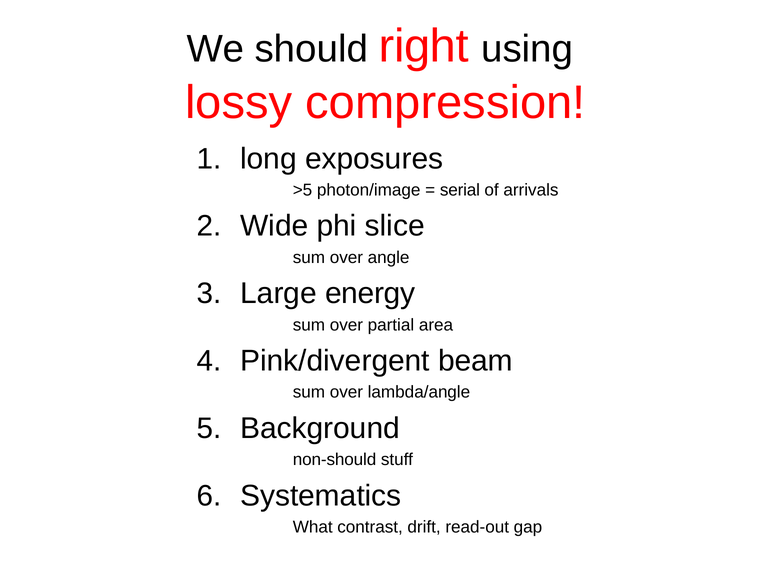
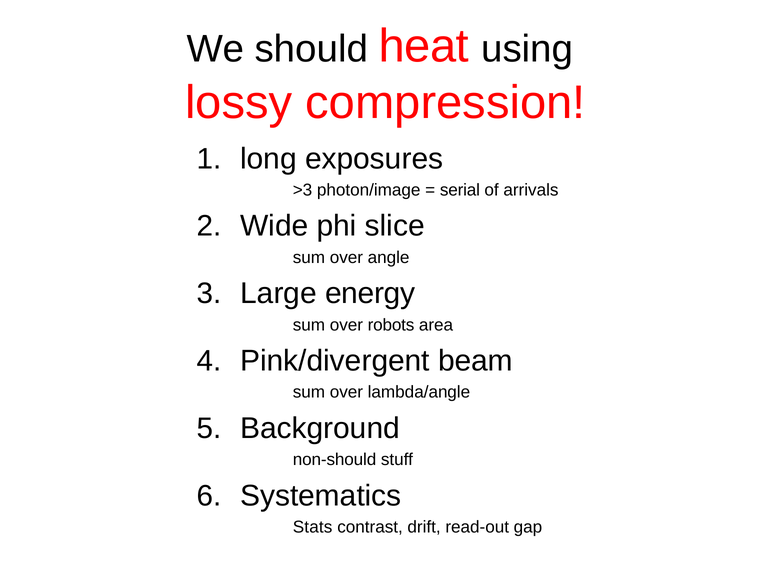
right: right -> heat
>5: >5 -> >3
partial: partial -> robots
What: What -> Stats
